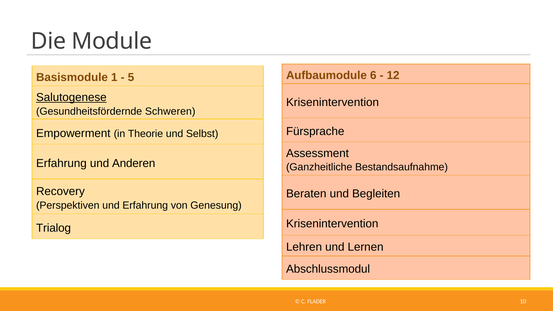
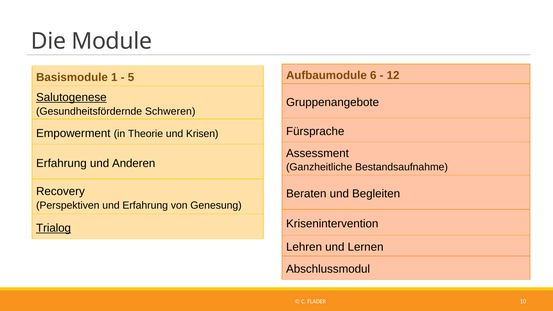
Krisenintervention at (333, 102): Krisenintervention -> Gruppenangebote
Selbst: Selbst -> Krisen
Trialog underline: none -> present
